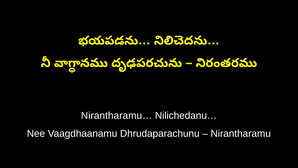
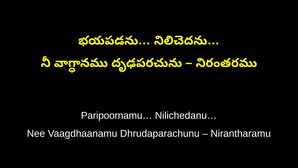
Nirantharamu…: Nirantharamu… -> Paripoornamu…
